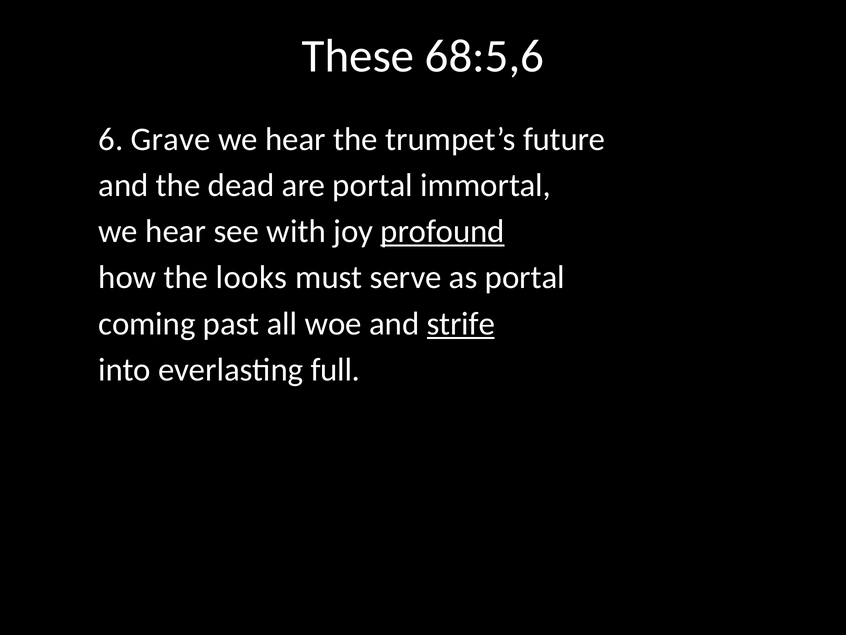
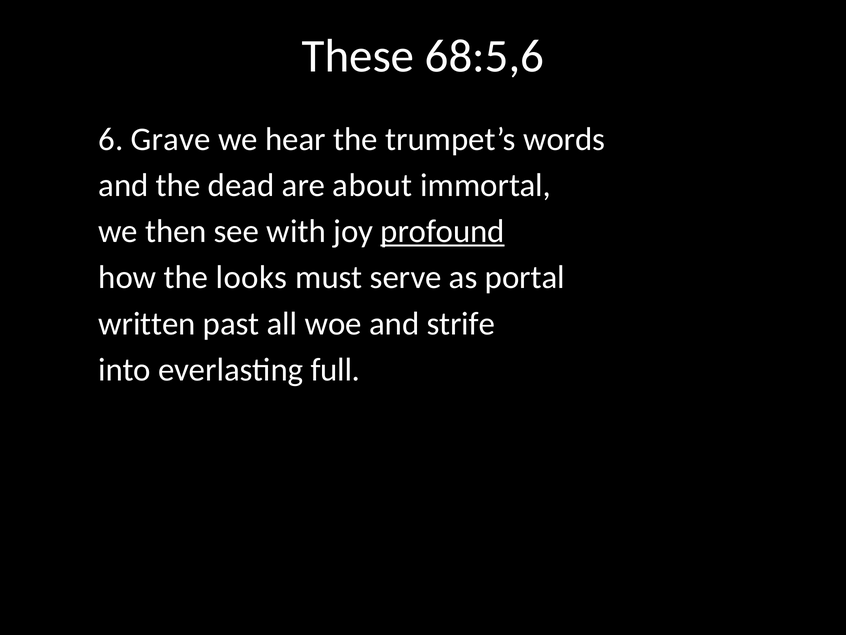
future: future -> words
are portal: portal -> about
hear at (176, 231): hear -> then
coming: coming -> written
strife underline: present -> none
